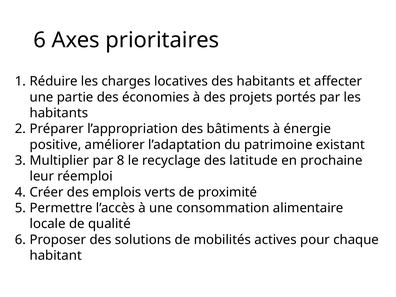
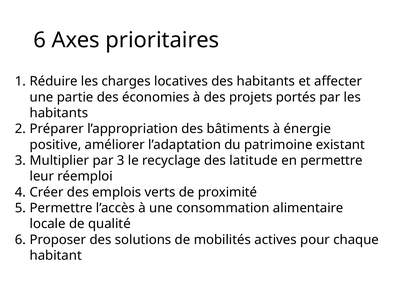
par 8: 8 -> 3
en prochaine: prochaine -> permettre
